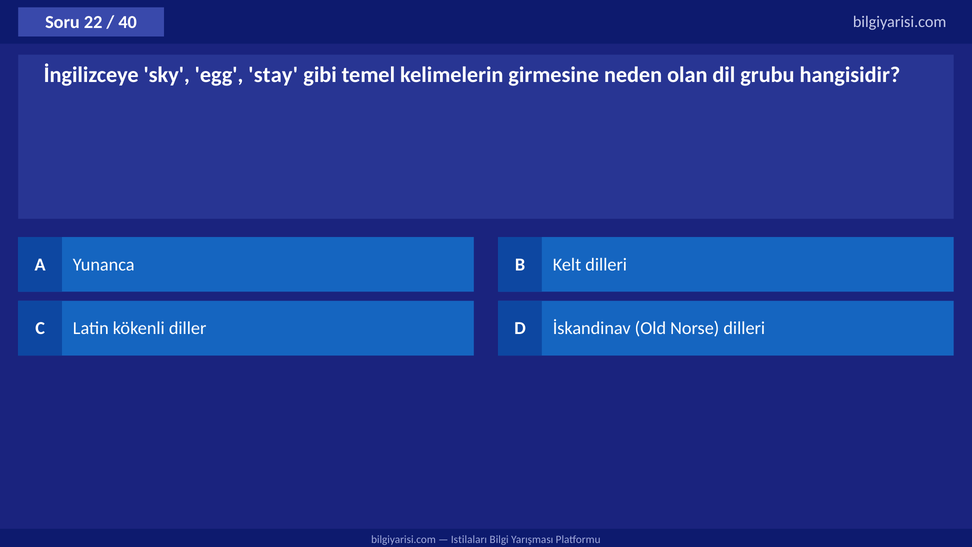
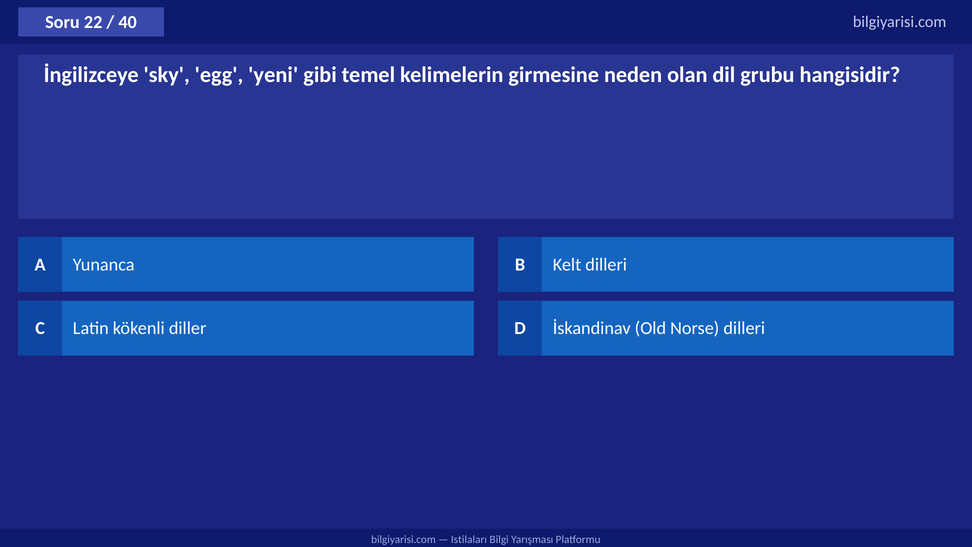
stay: stay -> yeni
